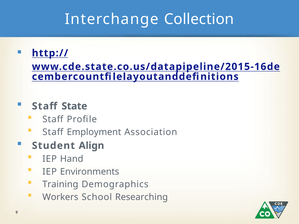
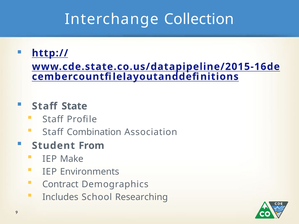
Employment: Employment -> Combination
Align: Align -> From
Hand: Hand -> Make
Training: Training -> Contract
Workers: Workers -> Includes
